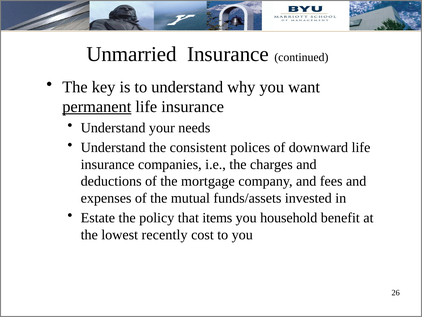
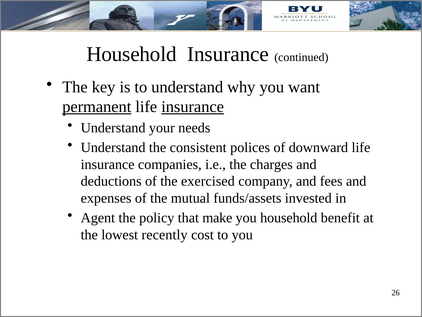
Unmarried at (131, 54): Unmarried -> Household
insurance at (193, 107) underline: none -> present
mortgage: mortgage -> exercised
Estate: Estate -> Agent
items: items -> make
